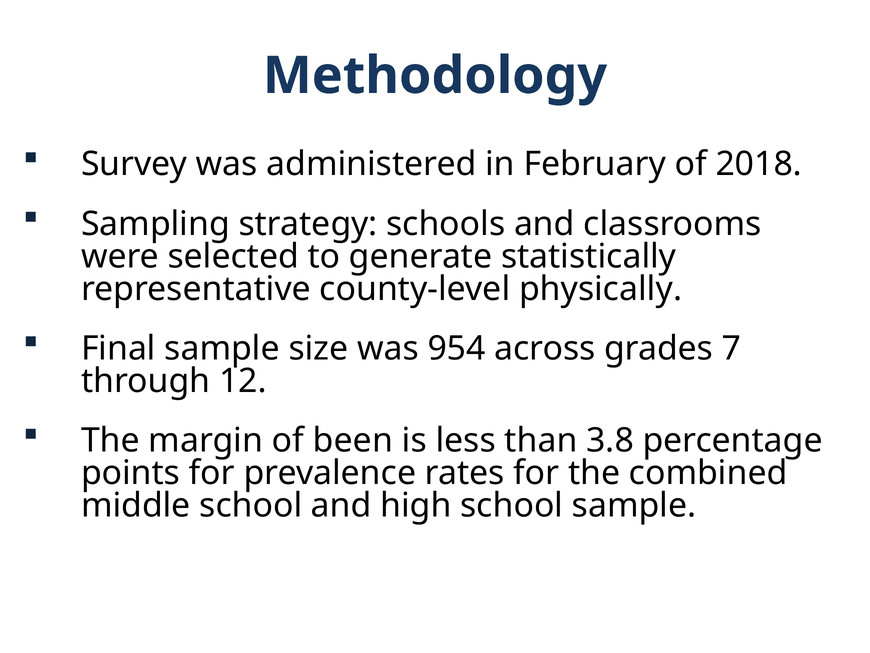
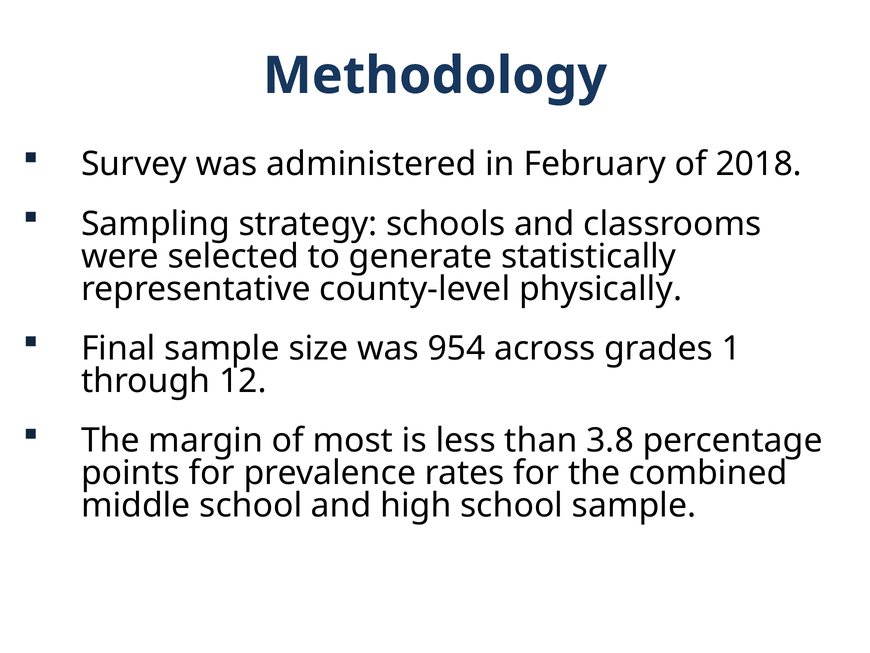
7: 7 -> 1
been: been -> most
